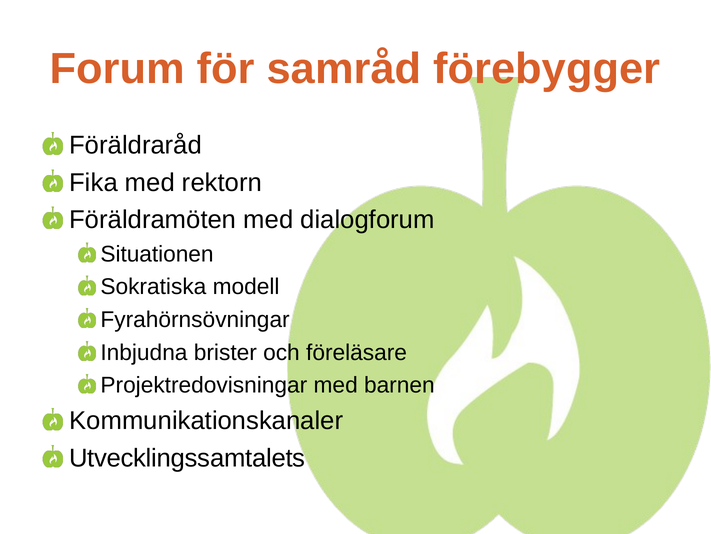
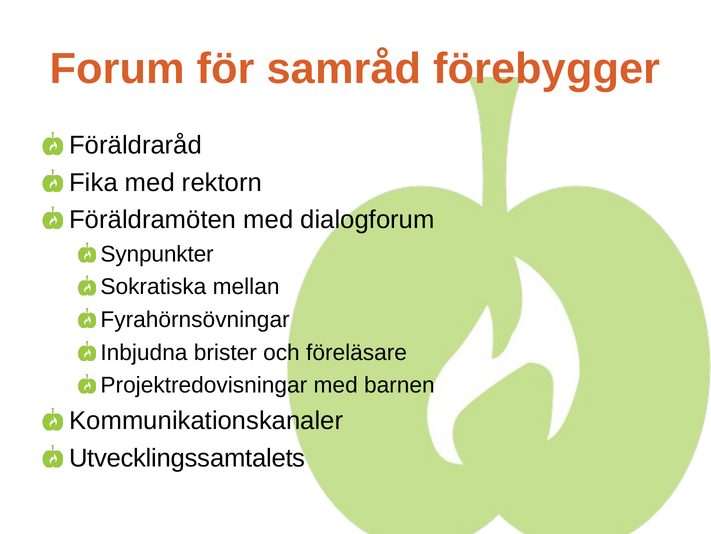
Situationen: Situationen -> Synpunkter
modell: modell -> mellan
